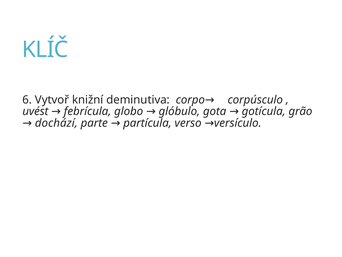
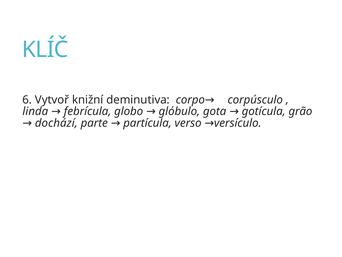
uvést: uvést -> linda
